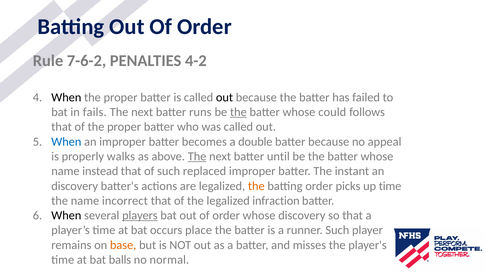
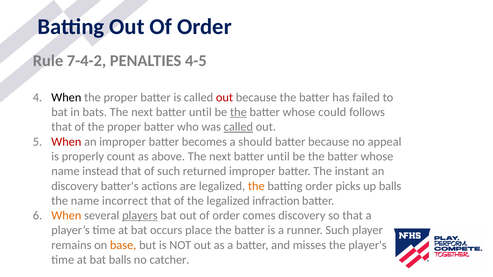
7-6-2: 7-6-2 -> 7-4-2
4-2: 4-2 -> 4-5
out at (225, 97) colour: black -> red
fails: fails -> bats
runs at (200, 112): runs -> until
called at (238, 127) underline: none -> present
When at (66, 142) colour: blue -> red
double: double -> should
walks: walks -> count
The at (197, 157) underline: present -> none
replaced: replaced -> returned
up time: time -> balls
When at (66, 216) colour: black -> orange
order whose: whose -> comes
normal: normal -> catcher
